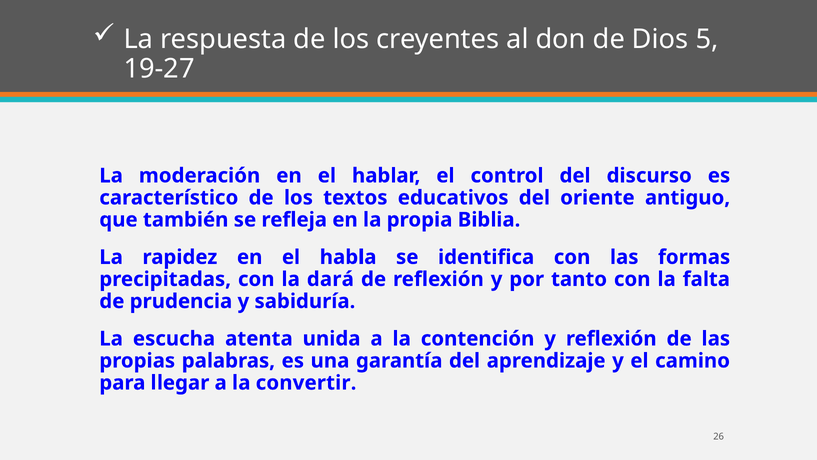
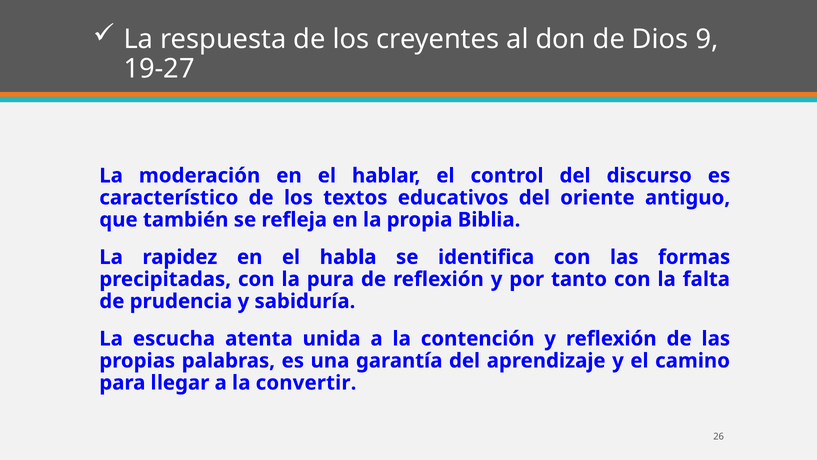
5: 5 -> 9
dará: dará -> pura
